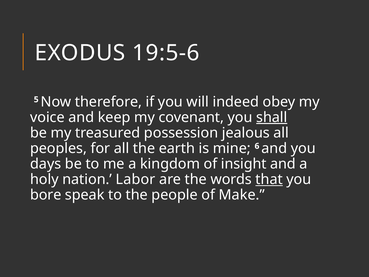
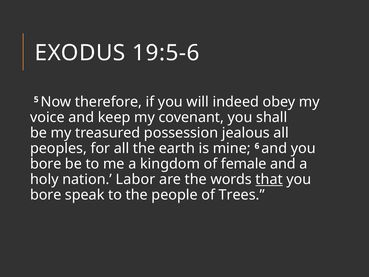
shall underline: present -> none
days at (46, 164): days -> bore
insight: insight -> female
Make: Make -> Trees
